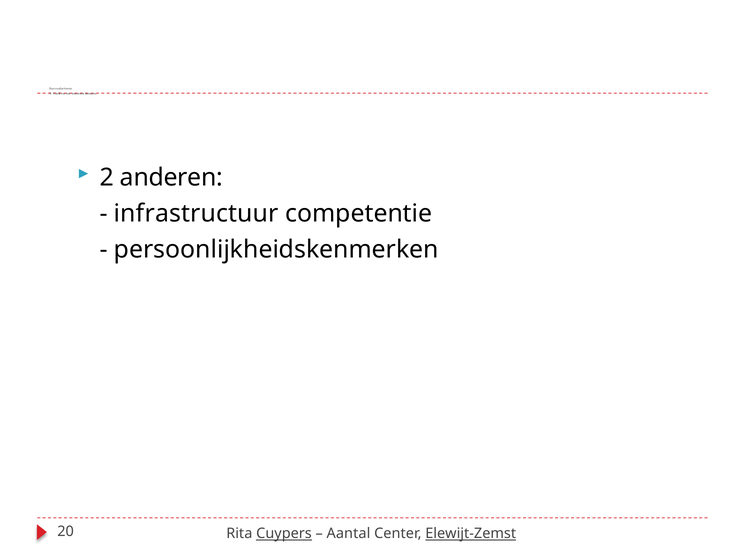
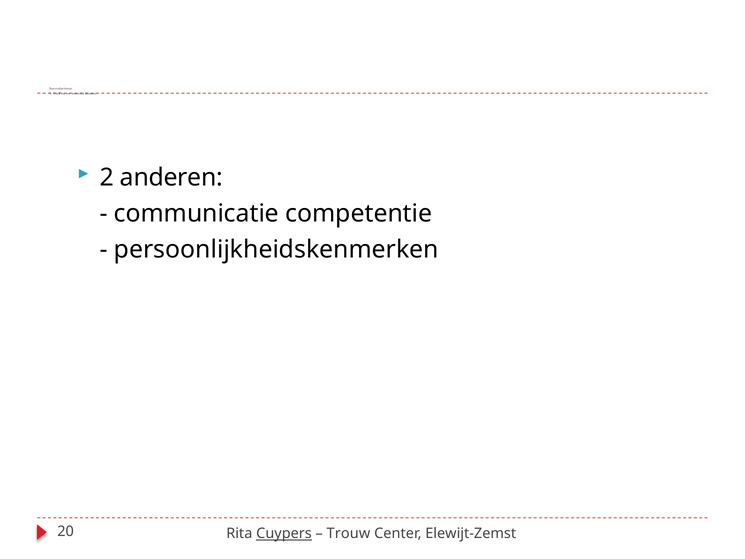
infrastructuur: infrastructuur -> communicatie
Aantal: Aantal -> Trouw
Elewijt-Zemst underline: present -> none
